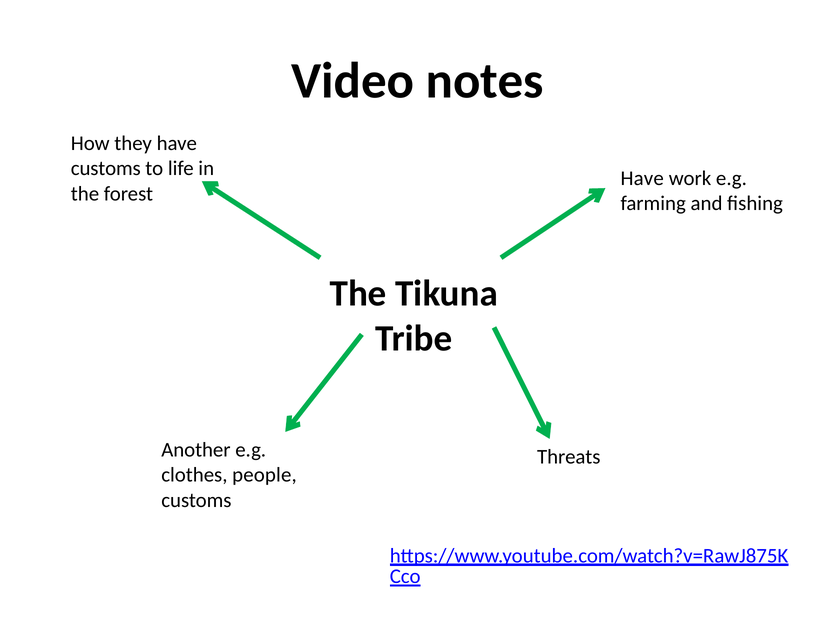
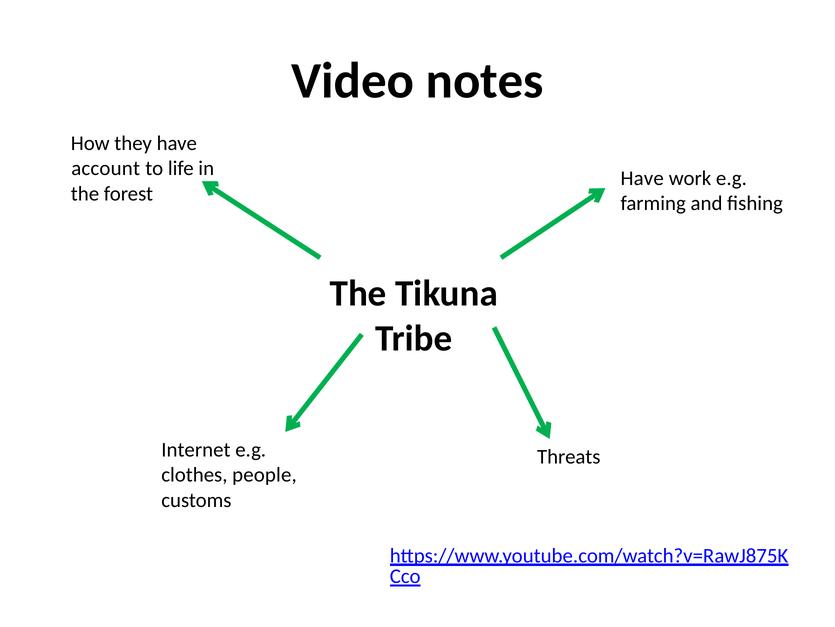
customs at (106, 168): customs -> account
Another: Another -> Internet
